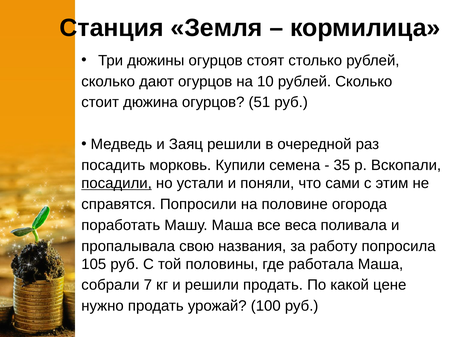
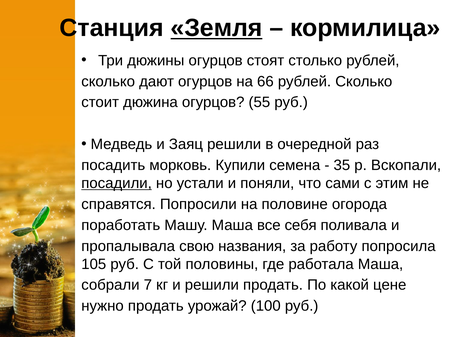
Земля underline: none -> present
10: 10 -> 66
51: 51 -> 55
веса: веса -> себя
